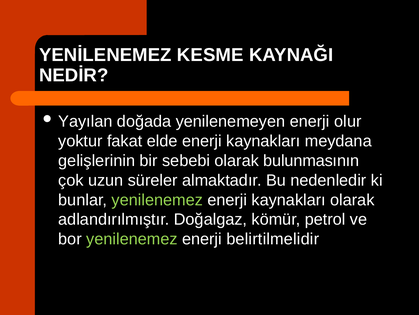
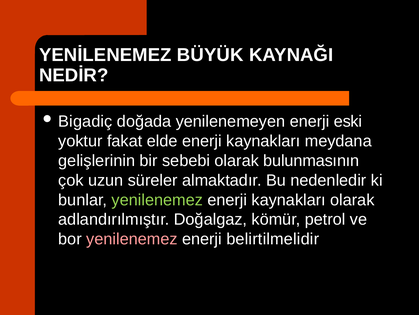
KESME: KESME -> BÜYÜK
Yayılan: Yayılan -> Bigadiç
olur: olur -> eski
yenilenemez at (132, 239) colour: light green -> pink
